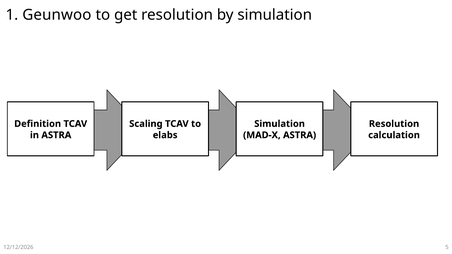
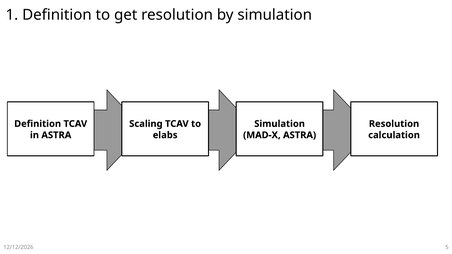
1 Geunwoo: Geunwoo -> Definition
